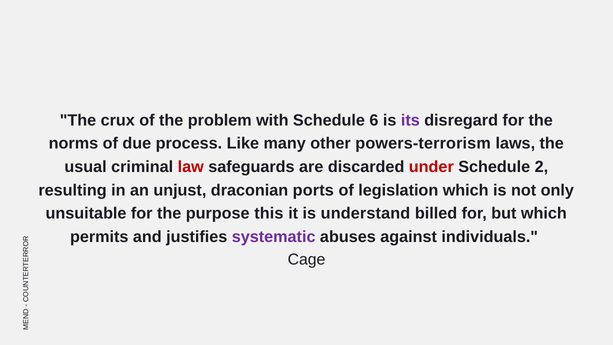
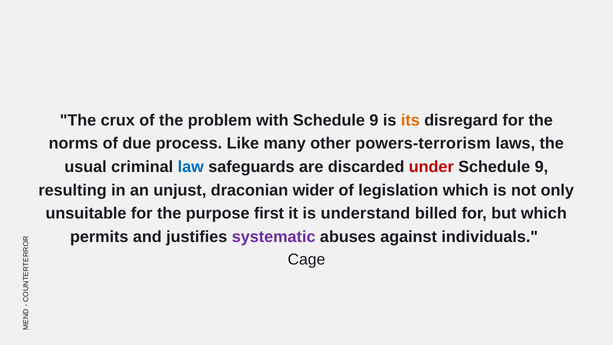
with Schedule 6: 6 -> 9
its colour: purple -> orange
law colour: red -> blue
2 at (541, 167): 2 -> 9
ports: ports -> wider
this: this -> first
